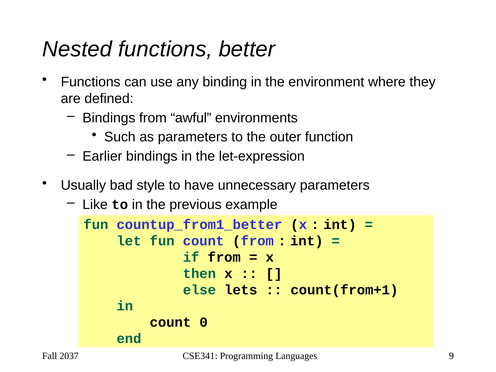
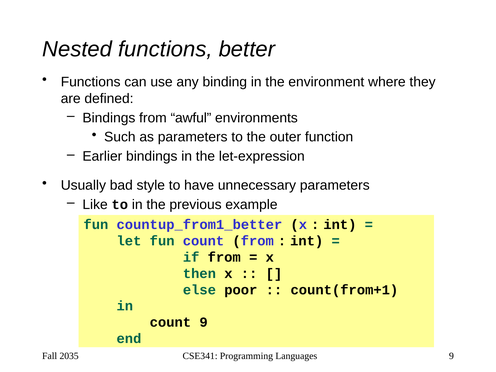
lets: lets -> poor
count 0: 0 -> 9
2037: 2037 -> 2035
